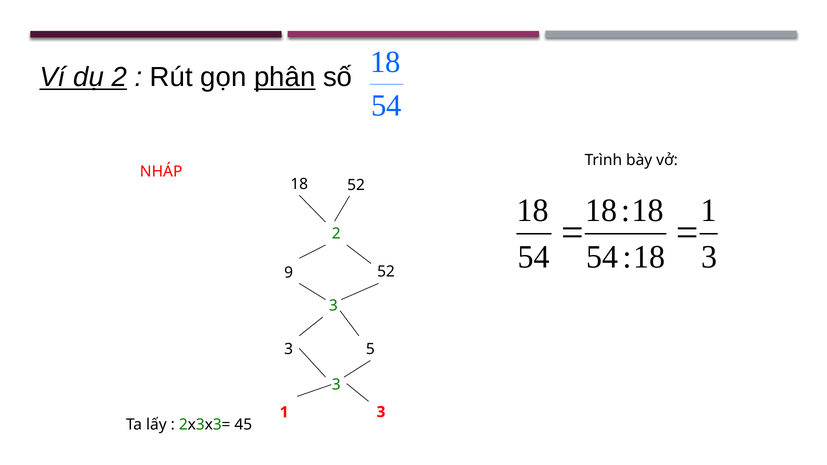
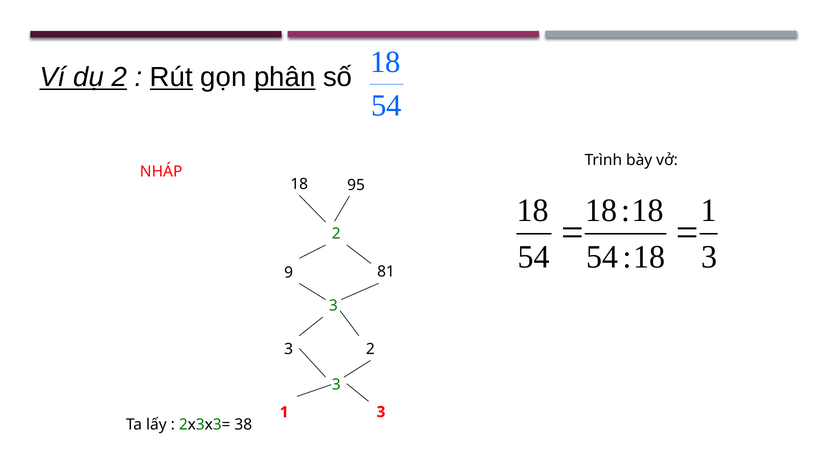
Rút underline: none -> present
18 52: 52 -> 95
9 52: 52 -> 81
3 5: 5 -> 2
45: 45 -> 38
